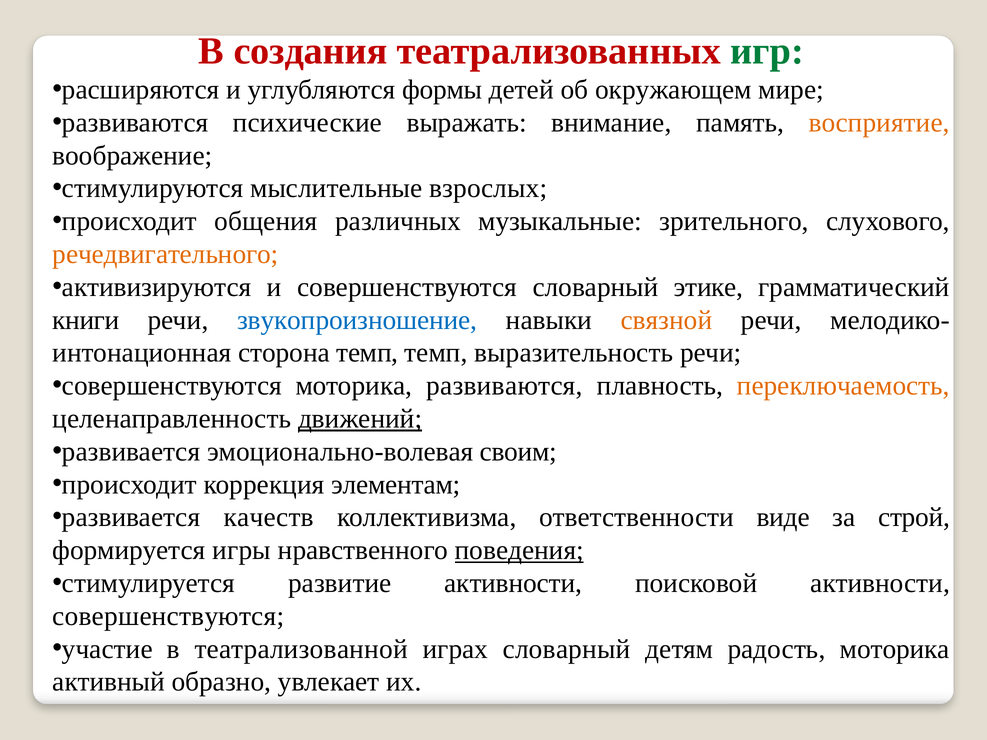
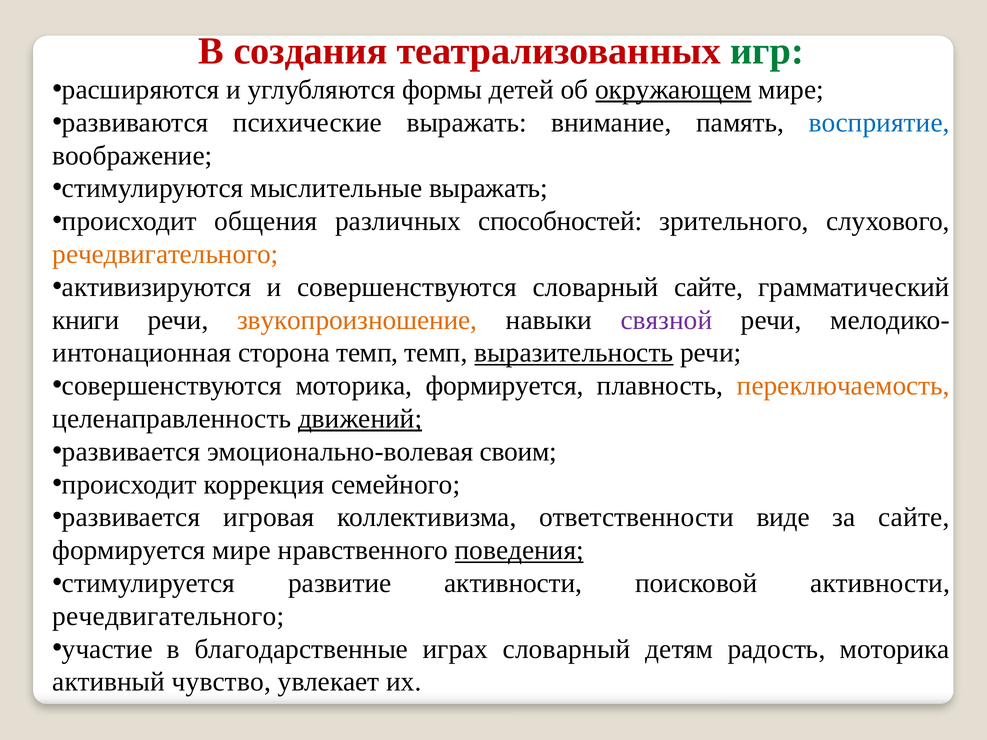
окружающем underline: none -> present
восприятие colour: orange -> blue
мыслительные взрослых: взрослых -> выражать
музыкальные: музыкальные -> способностей
словарный этике: этике -> сайте
звукопроизношение colour: blue -> orange
связной colour: orange -> purple
выразительность underline: none -> present
моторика развиваются: развиваются -> формируется
элементам: элементам -> семейного
качеств: качеств -> игровая
за строй: строй -> сайте
формируется игры: игры -> мире
совершенствуются at (168, 616): совершенствуются -> речедвигательного
театрализованной: театрализованной -> благодарственные
образно: образно -> чувство
